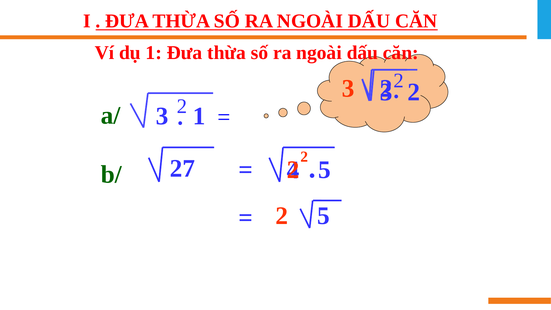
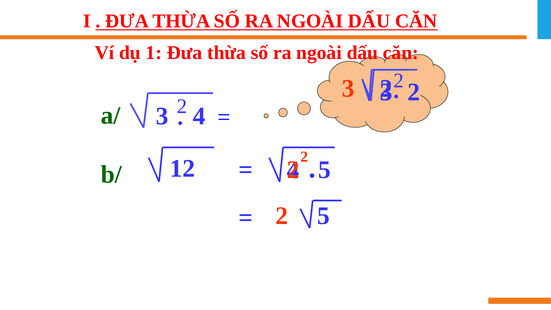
1 at (199, 116): 1 -> 4
27: 27 -> 12
